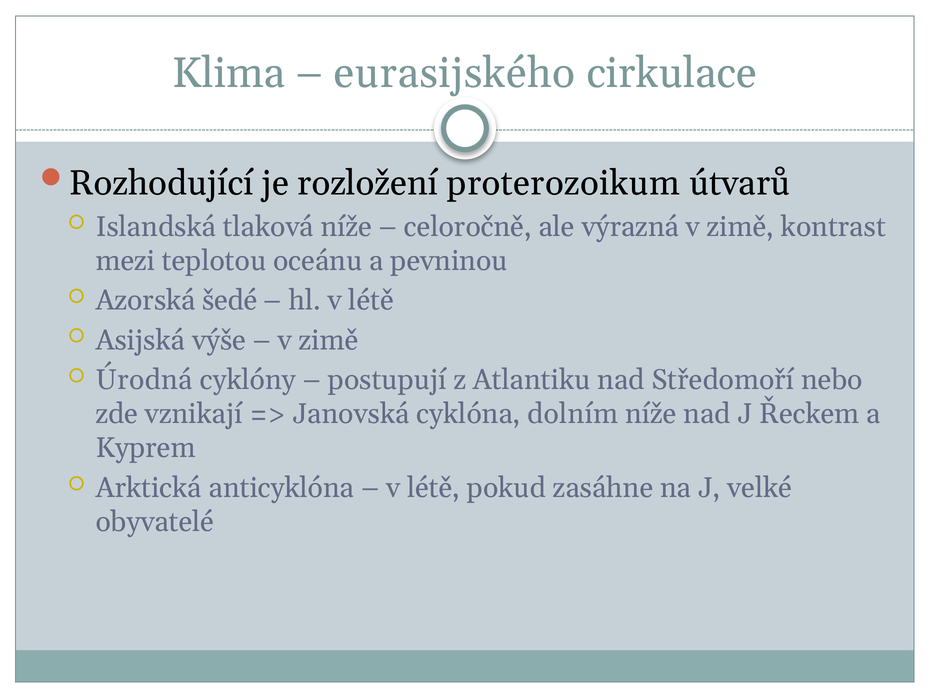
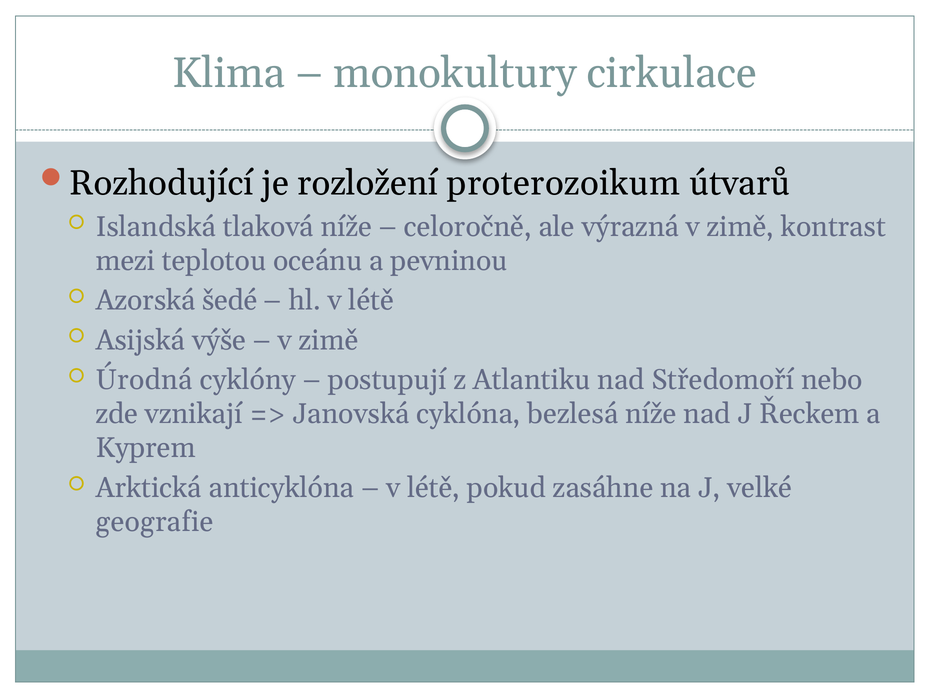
eurasijského: eurasijského -> monokultury
dolním: dolním -> bezlesá
obyvatelé: obyvatelé -> geografie
